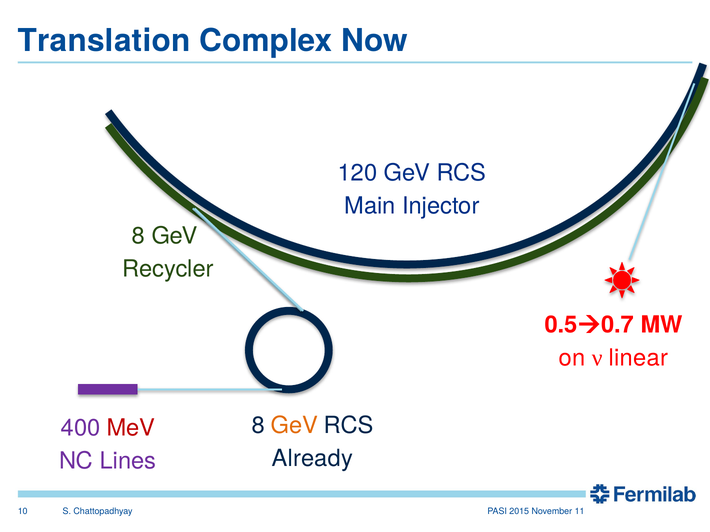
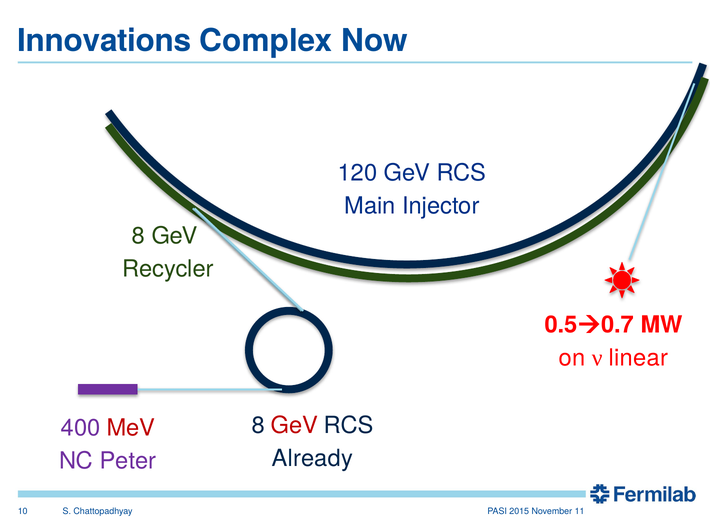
Translation: Translation -> Innovations
GeV at (294, 426) colour: orange -> red
Lines: Lines -> Peter
